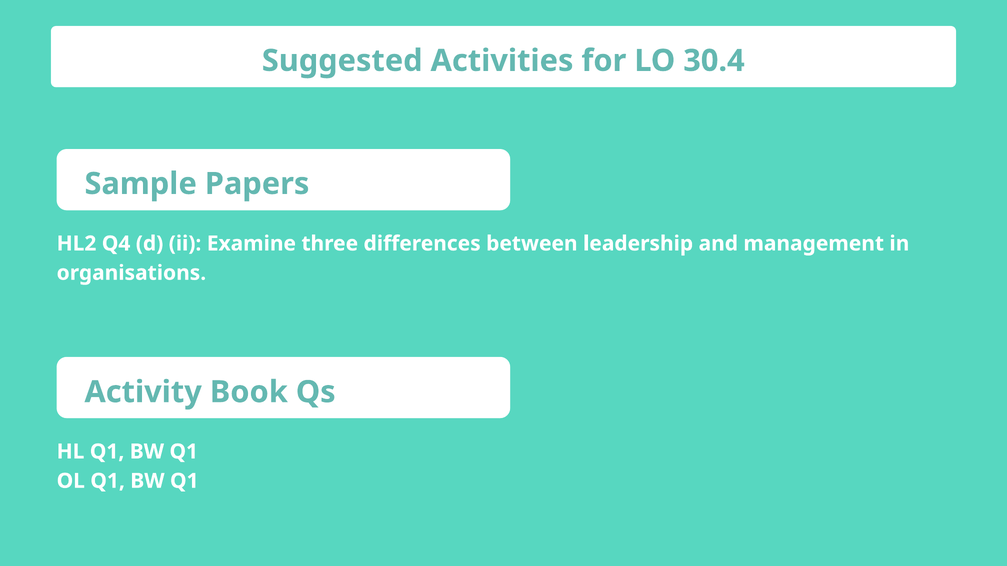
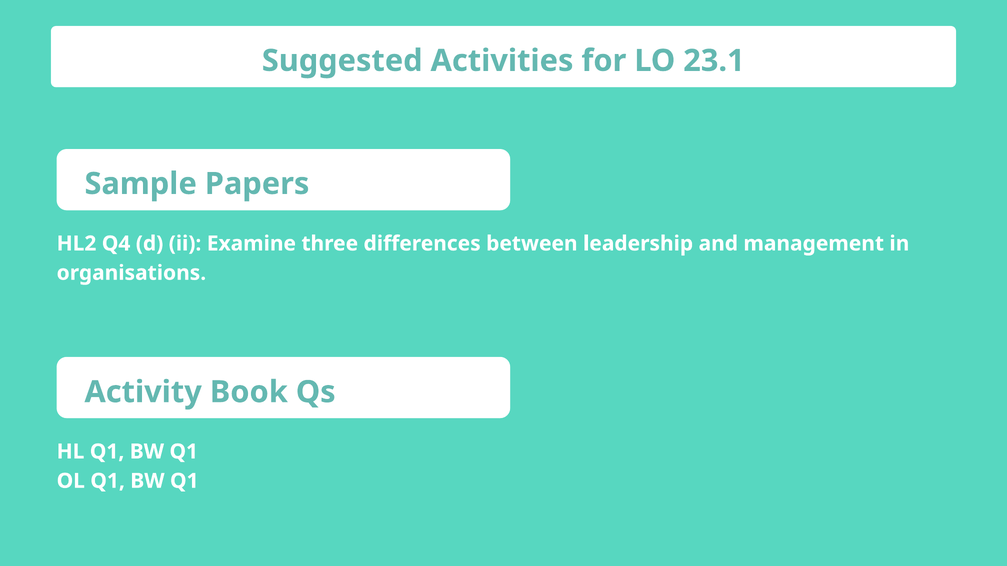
30.4: 30.4 -> 23.1
